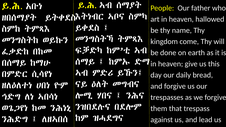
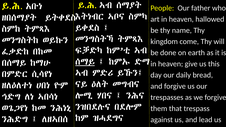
ሰማይ underline: none -> present
